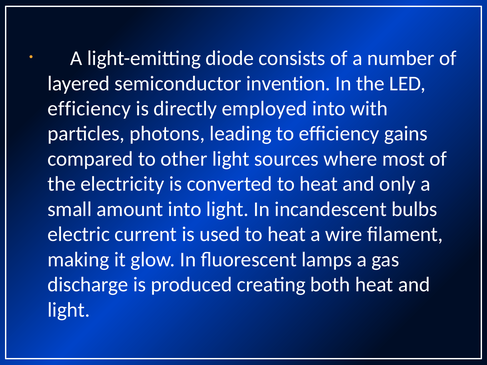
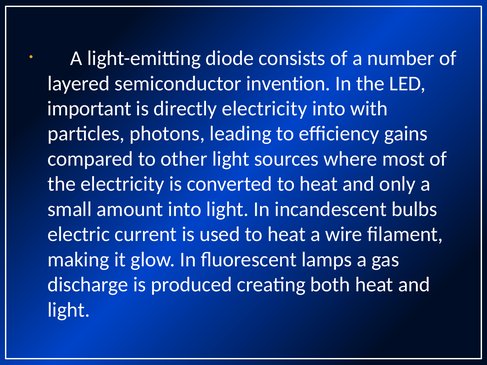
efficiency at (89, 109): efficiency -> important
directly employed: employed -> electricity
